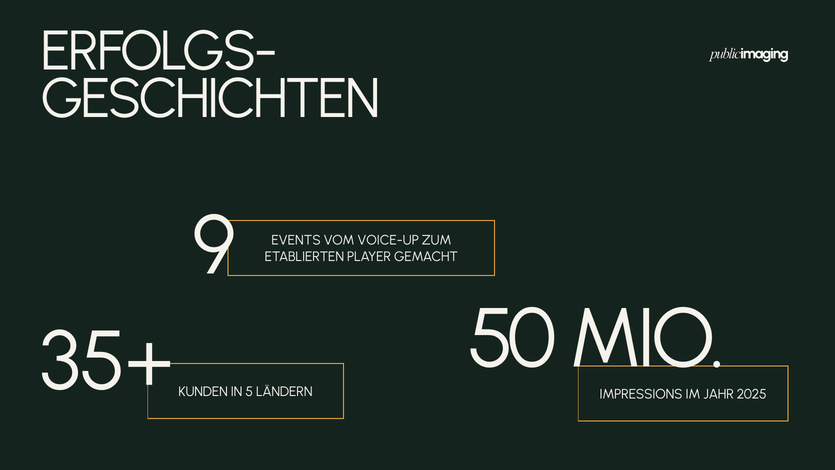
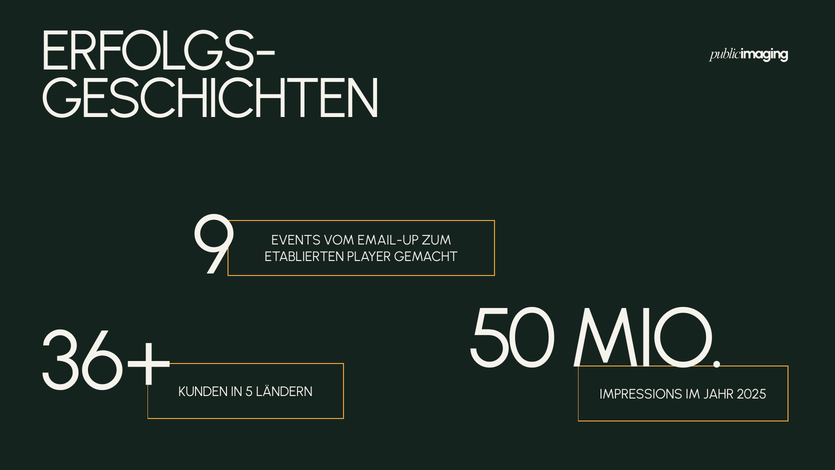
VOICE-UP: VOICE-UP -> EMAIL-UP
35+: 35+ -> 36+
